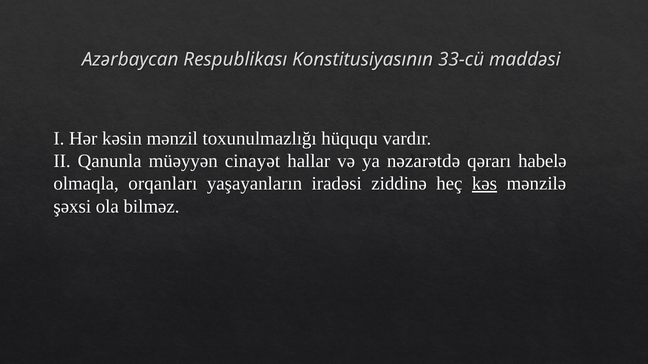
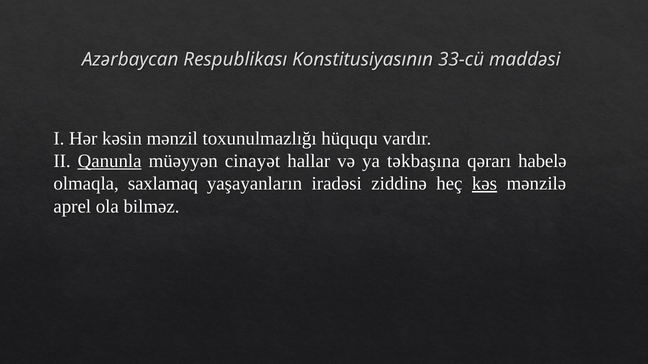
Qanunla underline: none -> present
nəzarətdə: nəzarətdə -> təkbaşına
orqanları: orqanları -> saxlamaq
şəxsi: şəxsi -> aprel
